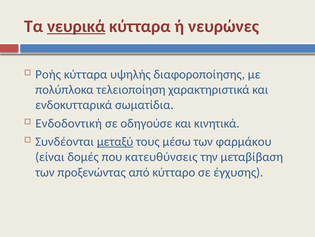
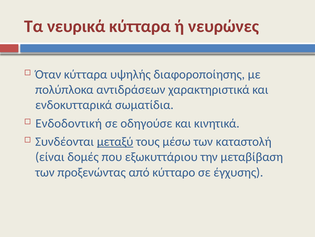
νευρικά underline: present -> none
Ροής: Ροής -> Όταν
τελειοποίηση: τελειοποίηση -> αντιδράσεων
φαρμάκου: φαρμάκου -> καταστολή
κατευθύνσεις: κατευθύνσεις -> εξωκυττάριου
